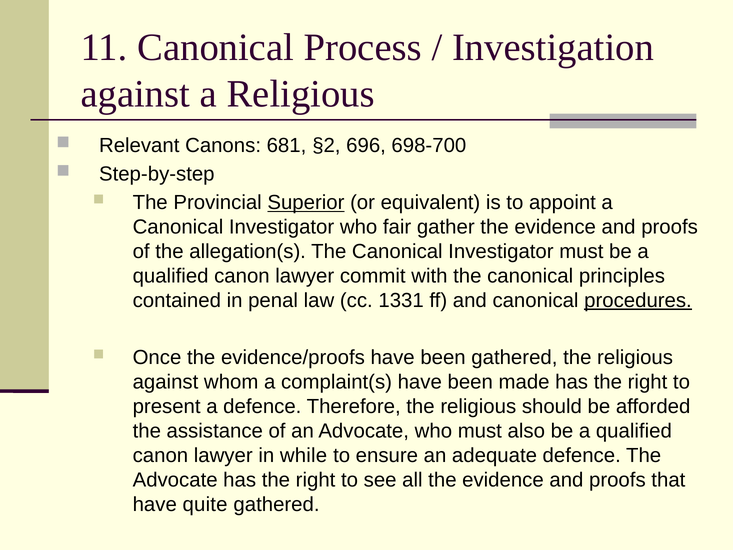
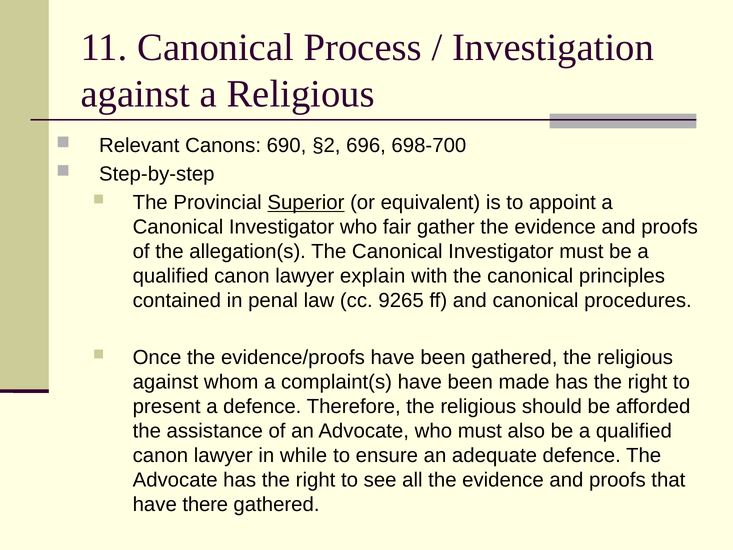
681: 681 -> 690
commit: commit -> explain
1331: 1331 -> 9265
procedures underline: present -> none
quite: quite -> there
